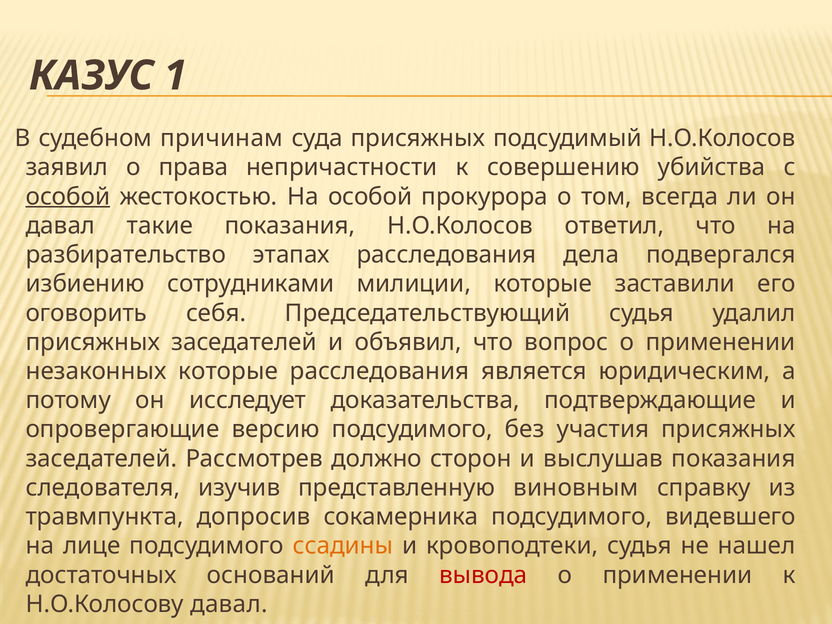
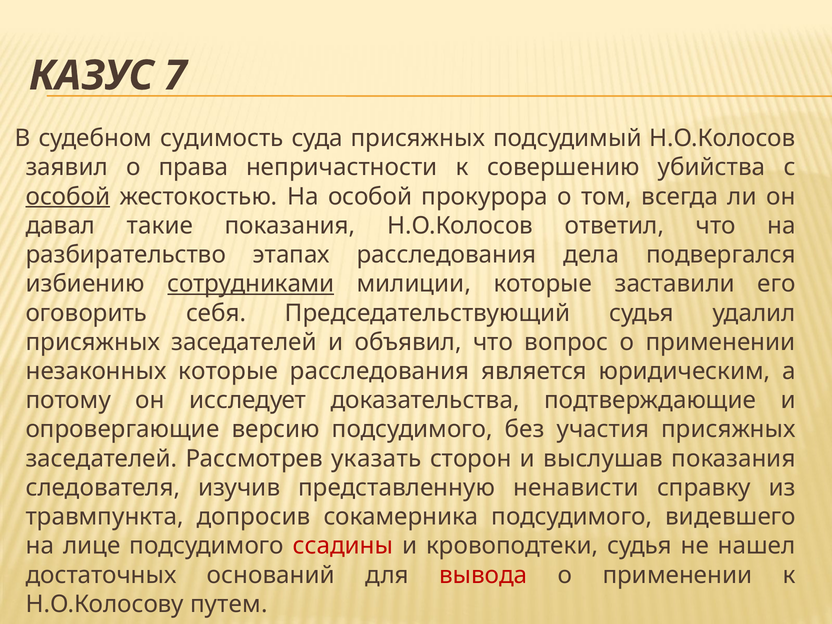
1: 1 -> 7
причинам: причинам -> судимость
сотрудниками underline: none -> present
должно: должно -> указать
виновным: виновным -> ненависти
ссадины colour: orange -> red
Н.О.Колосову давал: давал -> путем
